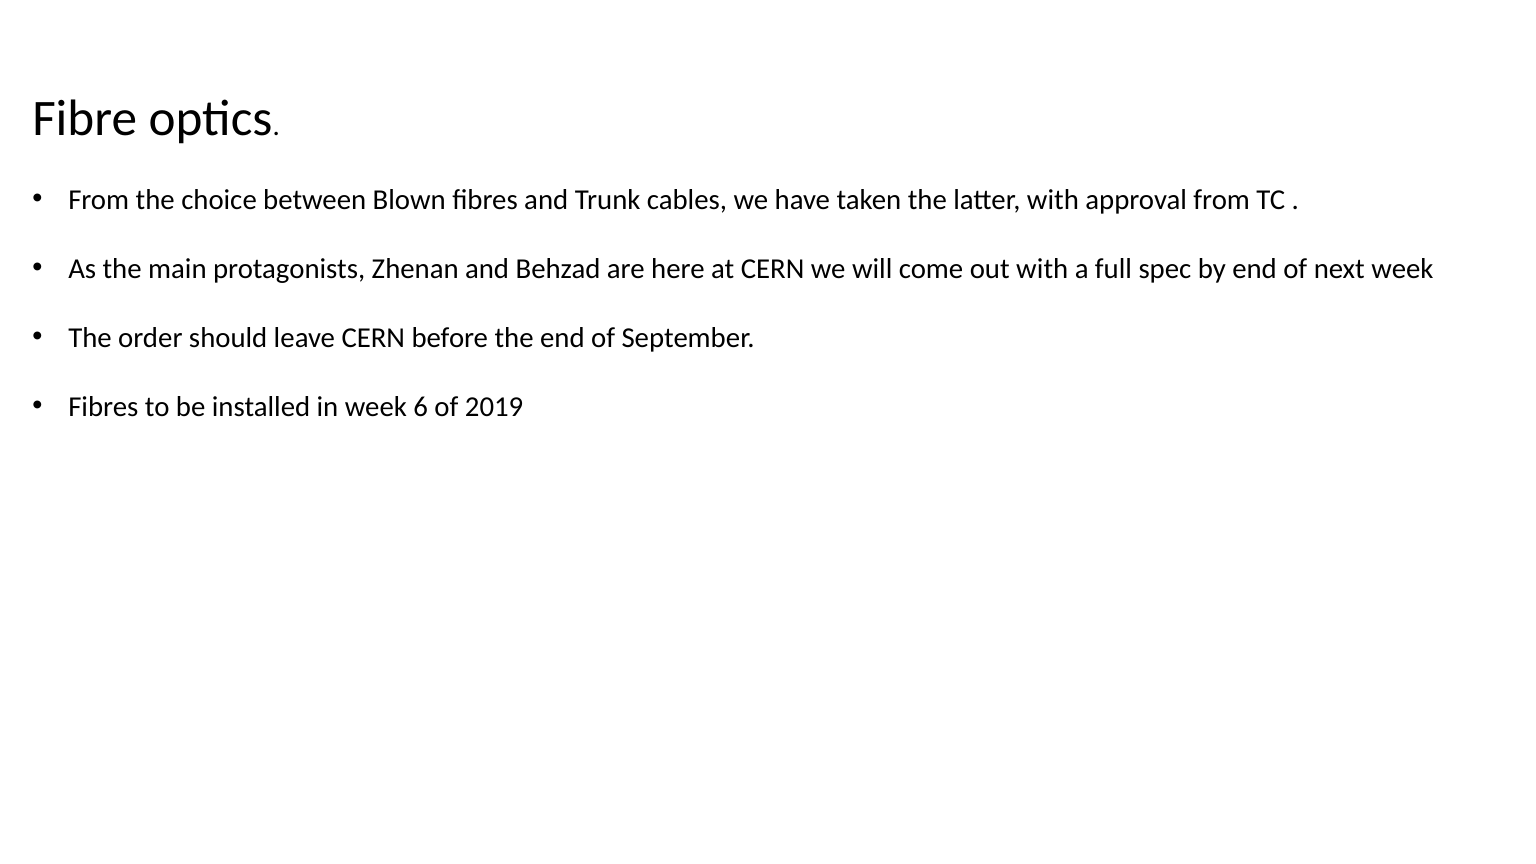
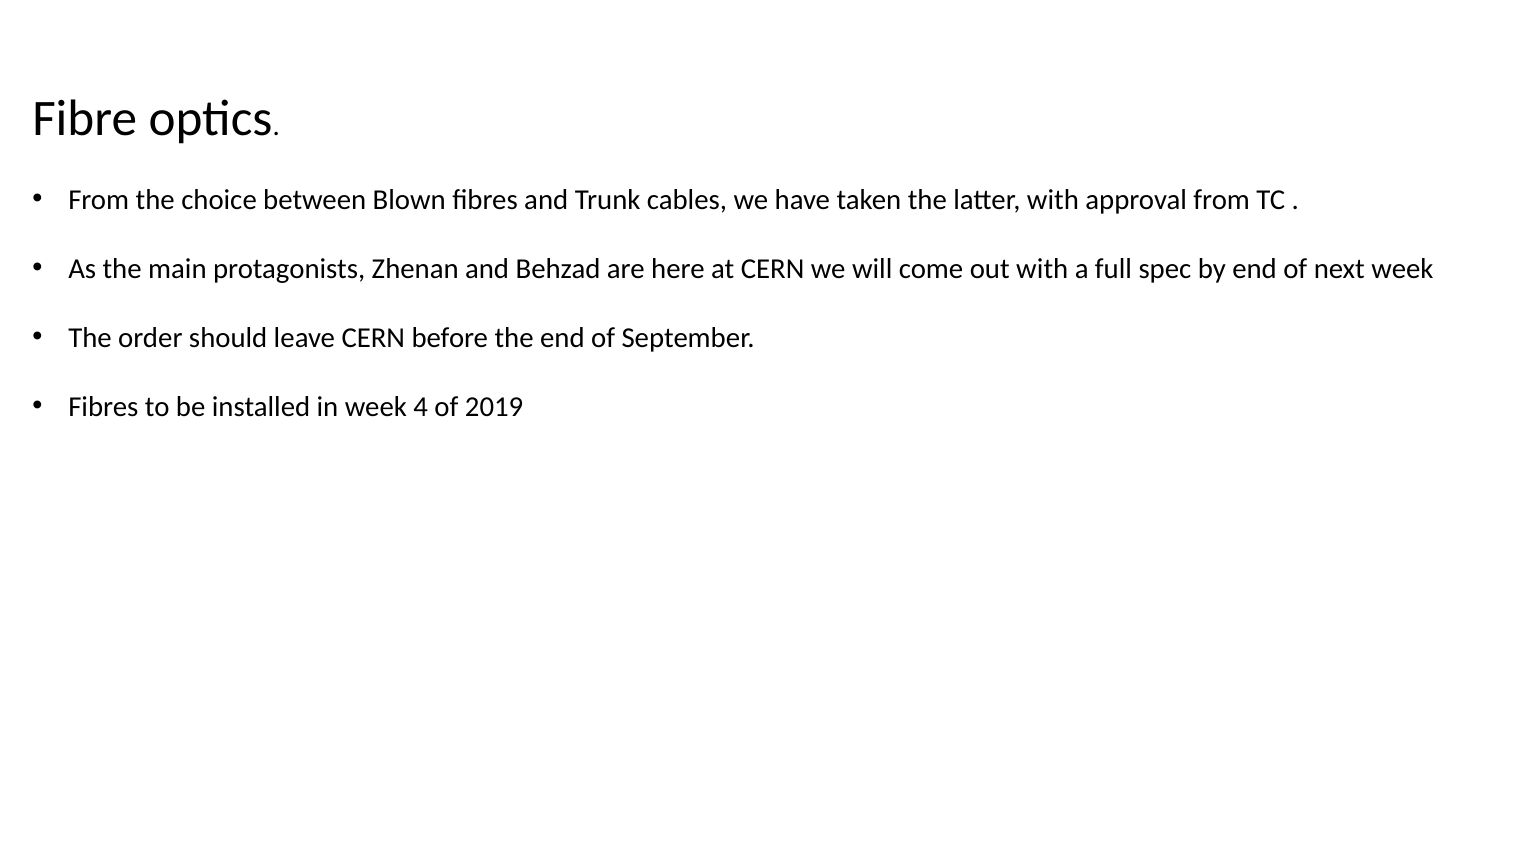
6: 6 -> 4
